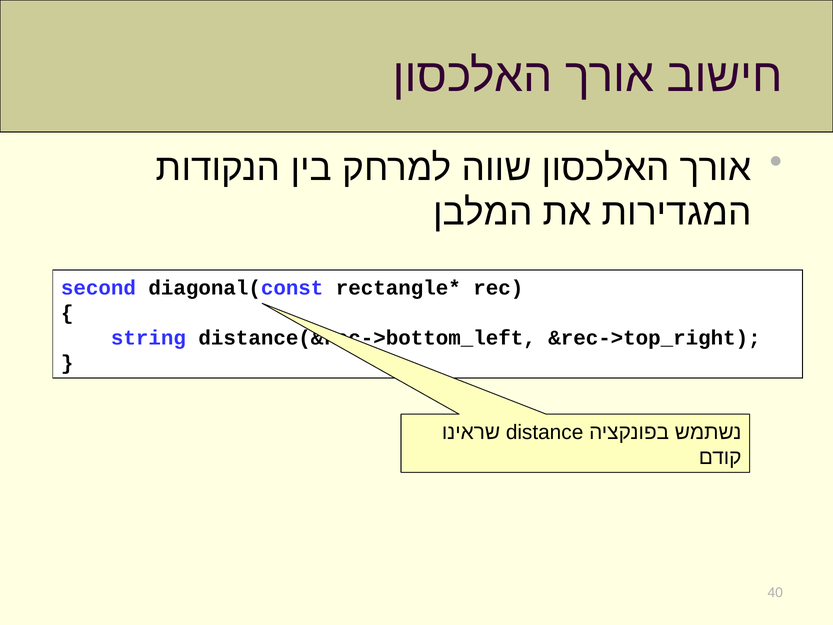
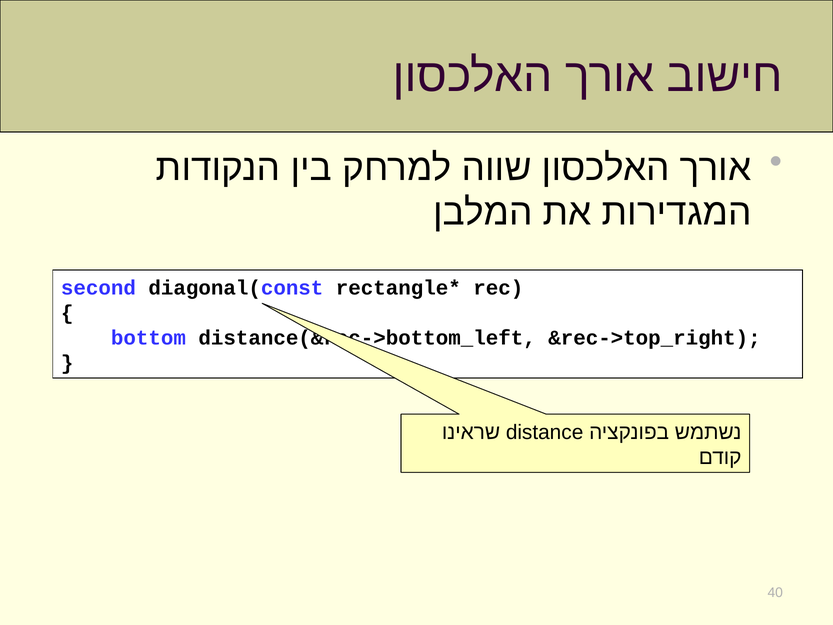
string: string -> bottom
